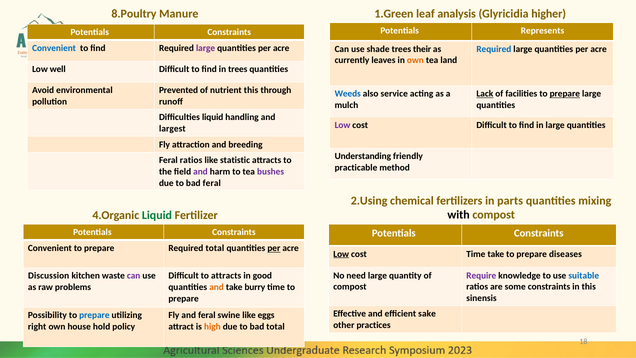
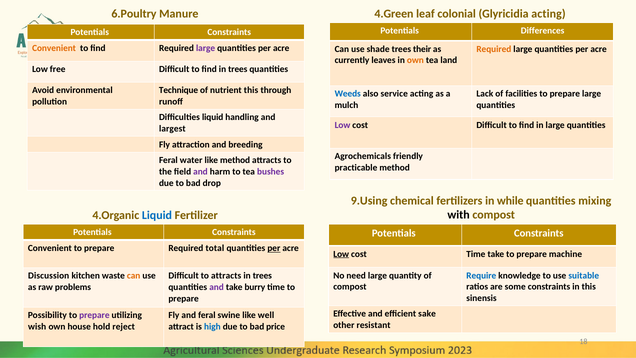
8.Poultry: 8.Poultry -> 6.Poultry
1.Green: 1.Green -> 4.Green
analysis: analysis -> colonial
Glyricidia higher: higher -> acting
Represents: Represents -> Differences
Convenient at (54, 48) colour: blue -> orange
Required at (494, 49) colour: blue -> orange
well: well -> free
Prevented: Prevented -> Technique
Lack underline: present -> none
prepare at (565, 94) underline: present -> none
Understanding: Understanding -> Agrochemicals
Feral ratios: ratios -> water
like statistic: statistic -> method
bad feral: feral -> drop
2.Using: 2.Using -> 9.Using
parts: parts -> while
Liquid at (157, 215) colour: green -> blue
diseases: diseases -> machine
Require colour: purple -> blue
can at (134, 276) colour: purple -> orange
good at (262, 276): good -> trees
and at (217, 287) colour: orange -> purple
prepare at (94, 315) colour: blue -> purple
eggs: eggs -> well
practices: practices -> resistant
right: right -> wish
policy: policy -> reject
high colour: orange -> blue
bad total: total -> price
